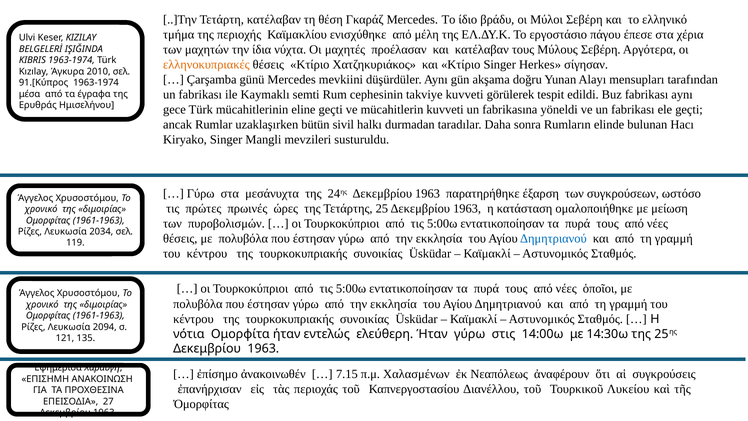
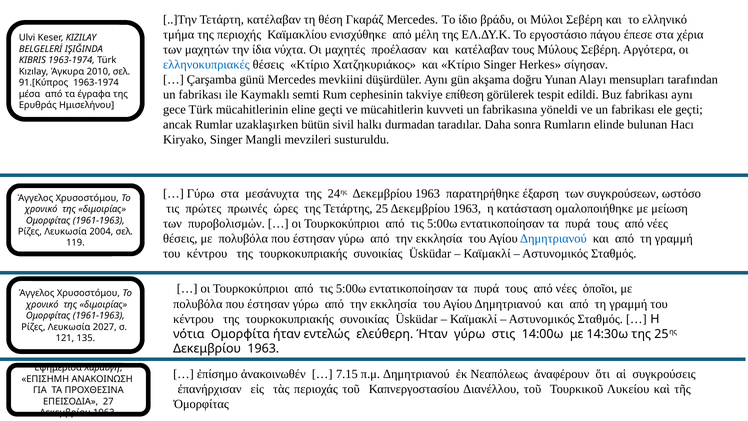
ελληνοκυπριακές colour: orange -> blue
takviye kuvveti: kuvveti -> επίθεση
2034: 2034 -> 2004
2094: 2094 -> 2027
π.μ Χαλασμένων: Χαλασμένων -> Δημητριανού
